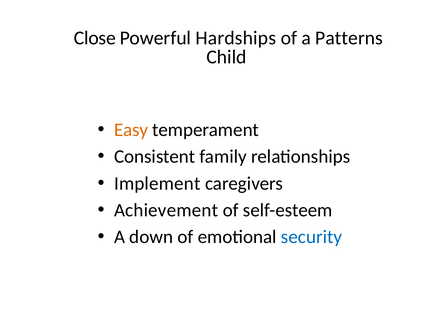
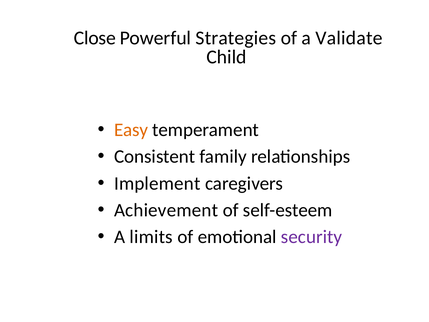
Hardships: Hardships -> Strategies
Patterns: Patterns -> Validate
down: down -> limits
security colour: blue -> purple
